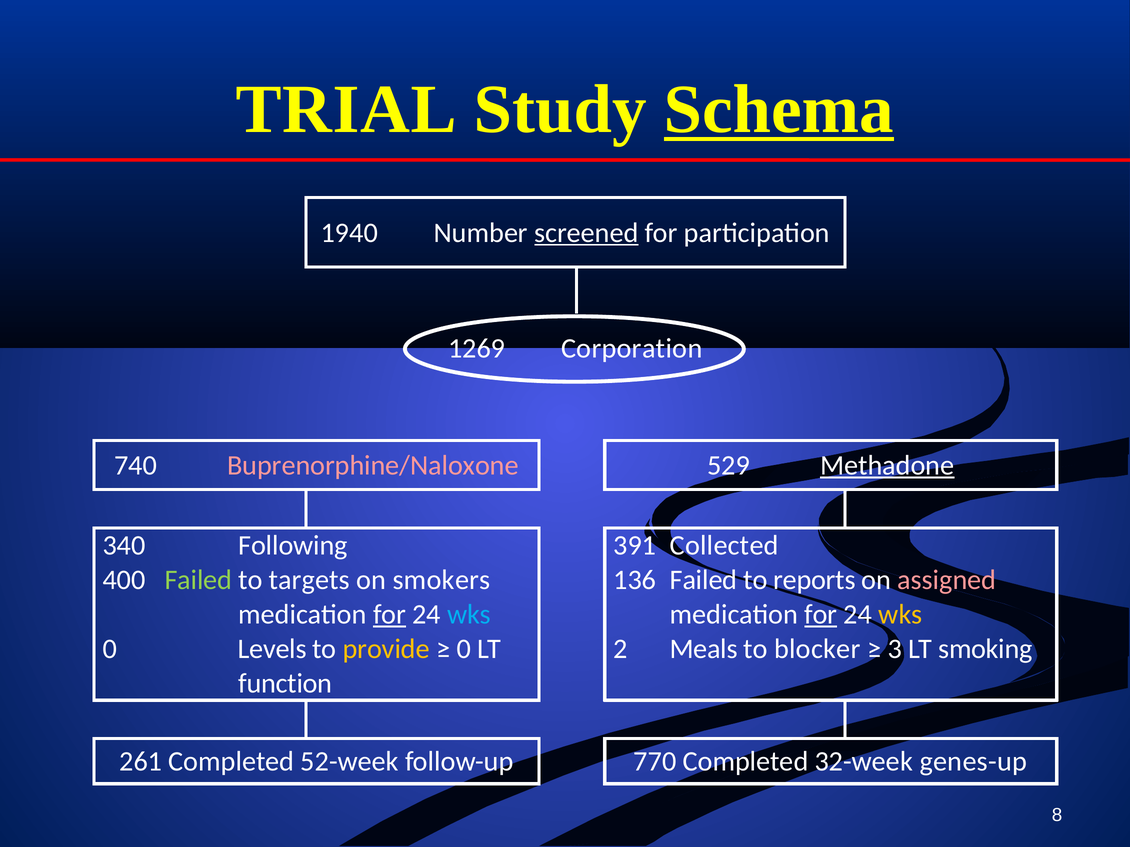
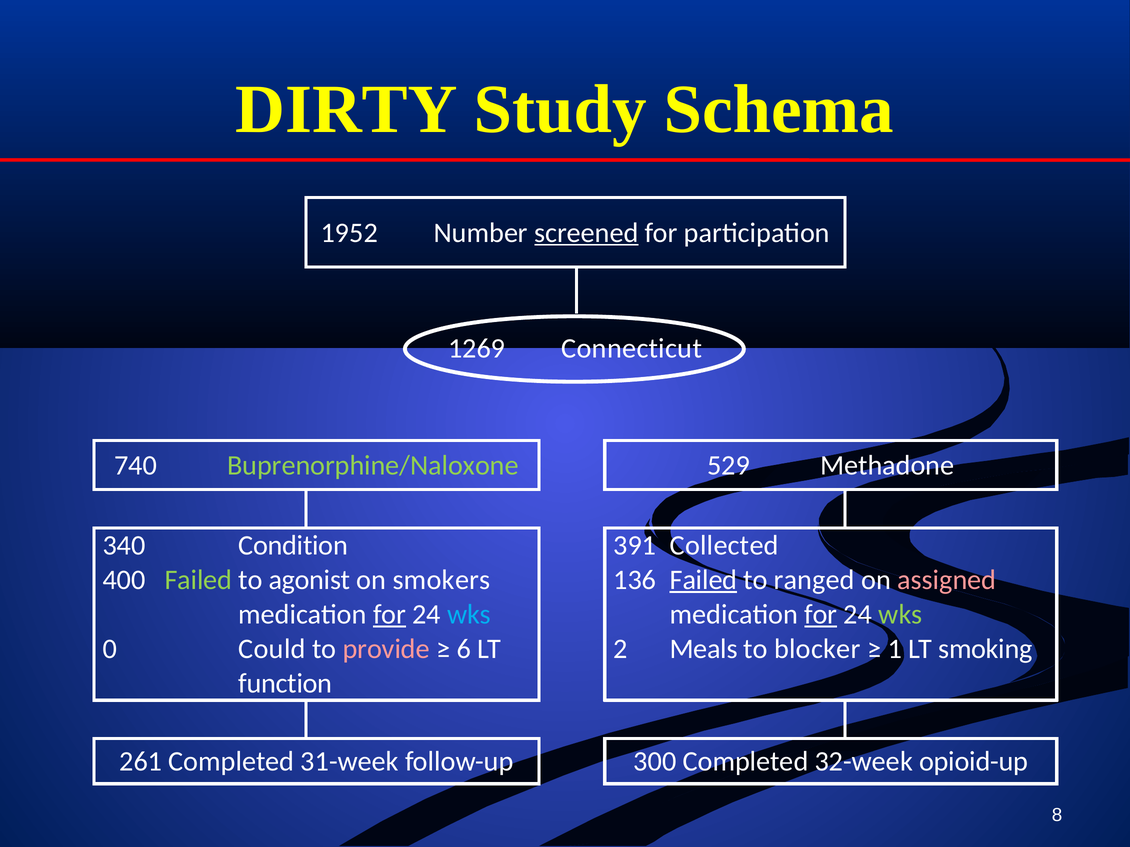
TRIAL: TRIAL -> DIRTY
Schema underline: present -> none
1940: 1940 -> 1952
Corporation: Corporation -> Connecticut
Buprenorphine/Naloxone colour: pink -> light green
Methadone underline: present -> none
Following: Following -> Condition
targets: targets -> agonist
Failed at (704, 580) underline: none -> present
reports: reports -> ranged
wks at (900, 615) colour: yellow -> light green
Levels: Levels -> Could
provide colour: yellow -> pink
0 at (464, 649): 0 -> 6
3: 3 -> 1
52-week: 52-week -> 31-week
770: 770 -> 300
genes-up: genes-up -> opioid-up
